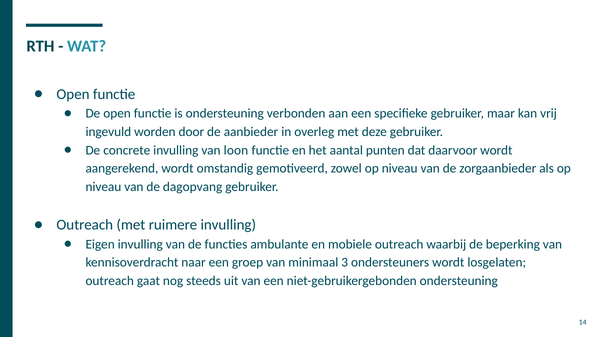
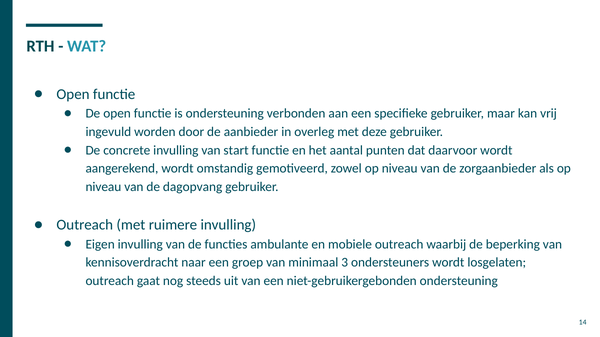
loon: loon -> start
